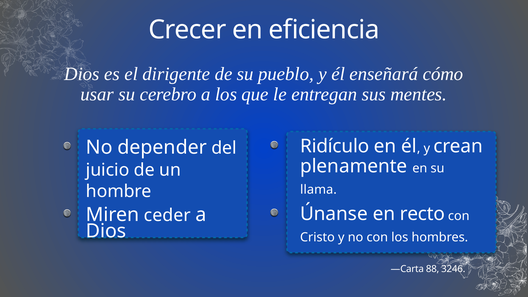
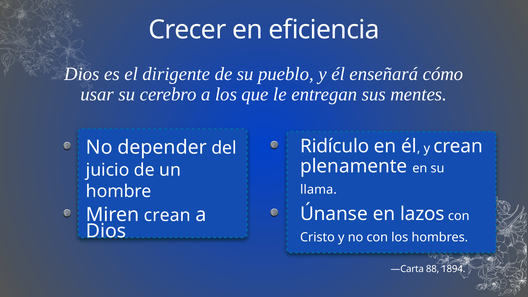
recto: recto -> lazos
Miren ceder: ceder -> crean
3246: 3246 -> 1894
